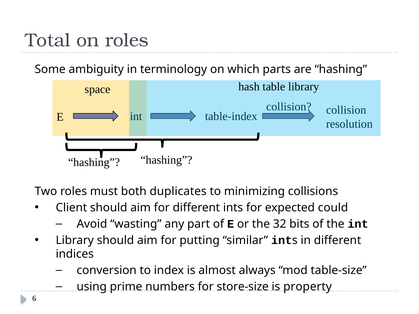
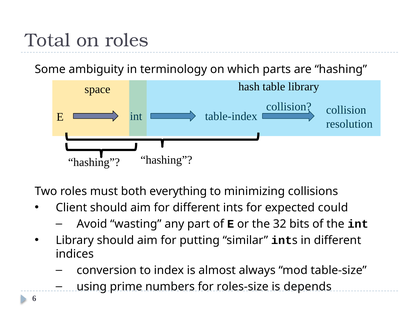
duplicates: duplicates -> everything
store-size: store-size -> roles-size
property: property -> depends
